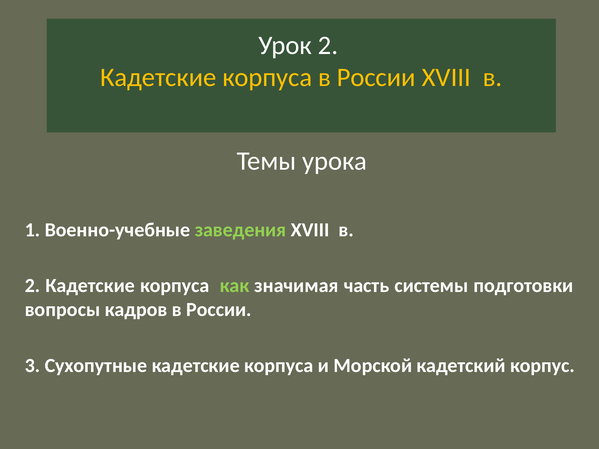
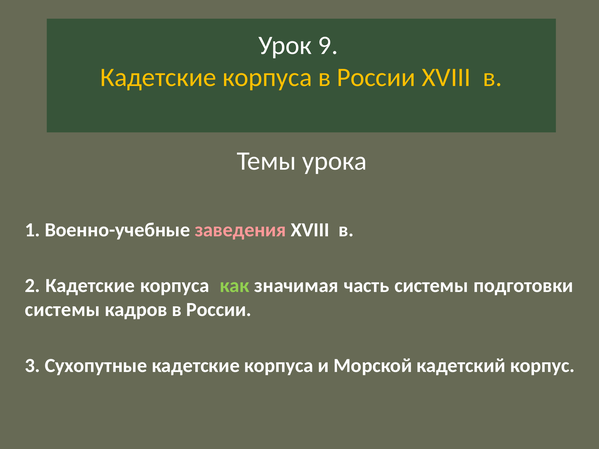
Урок 2: 2 -> 9
заведения colour: light green -> pink
вопросы at (63, 310): вопросы -> системы
